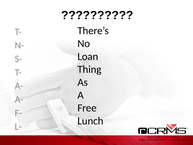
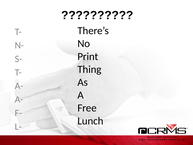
Loan: Loan -> Print
